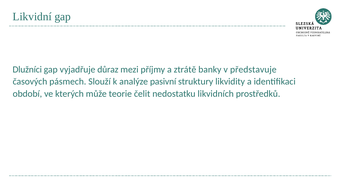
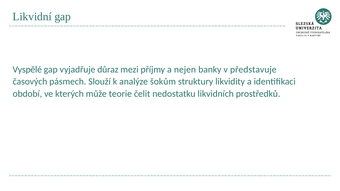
Dlužníci: Dlužníci -> Vyspělé
ztrátě: ztrátě -> nejen
pasivní: pasivní -> šokům
